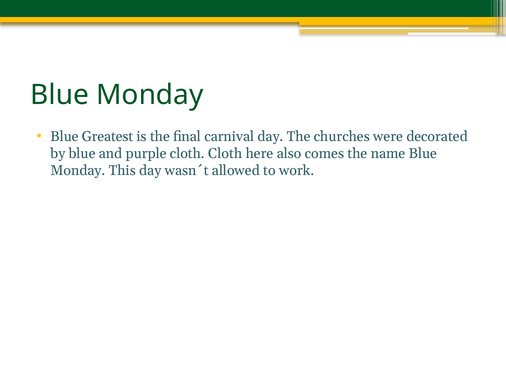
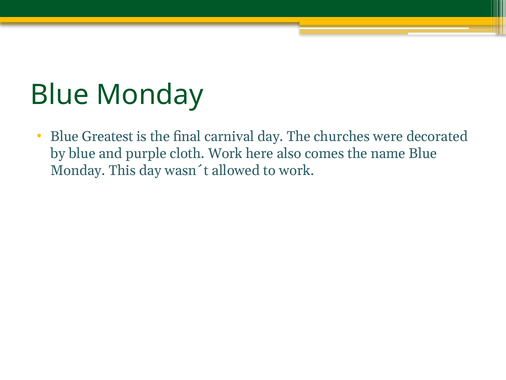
cloth Cloth: Cloth -> Work
